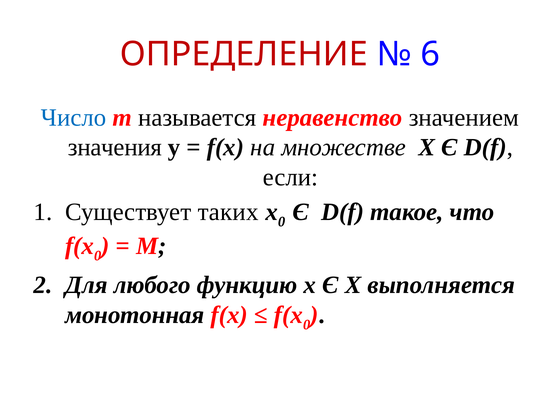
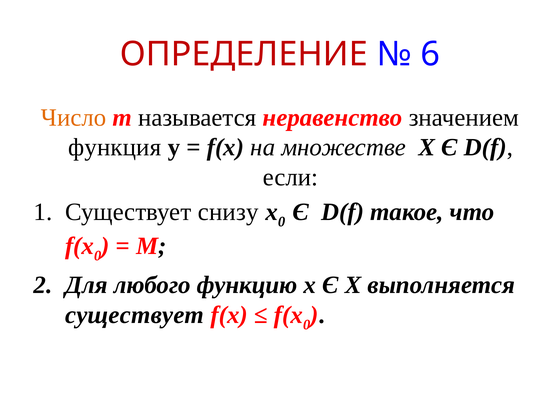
Число colour: blue -> orange
значения: значения -> функция
таких: таких -> снизу
монотонная at (135, 315): монотонная -> существует
